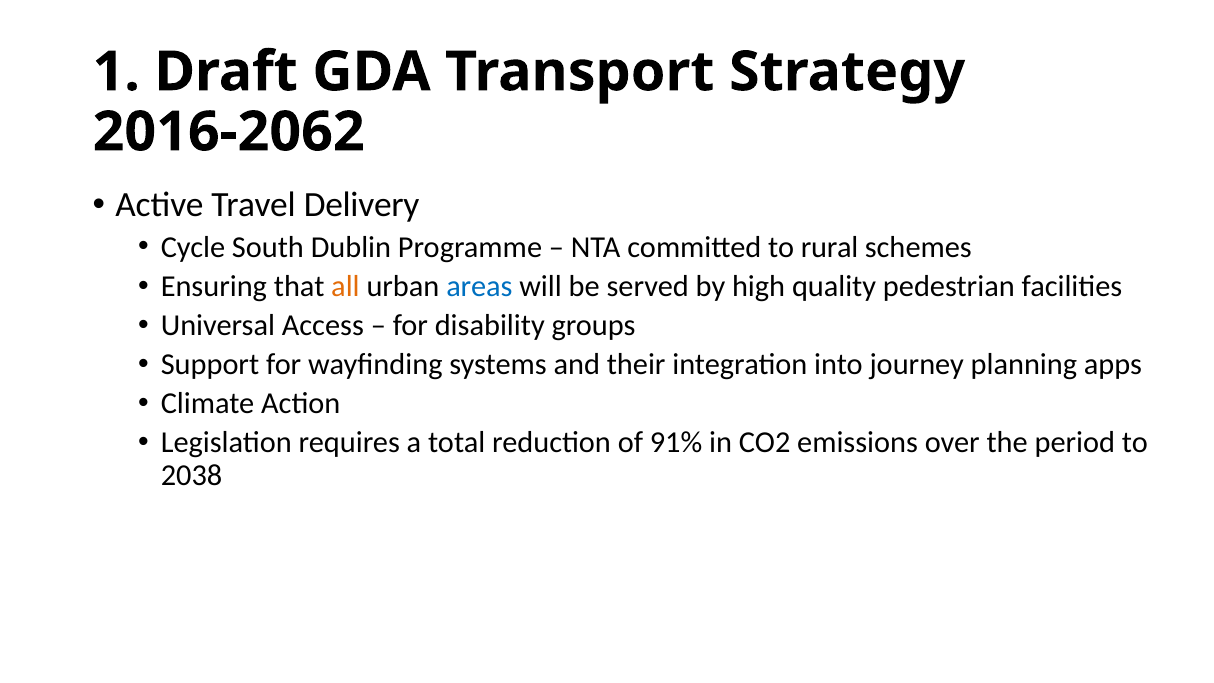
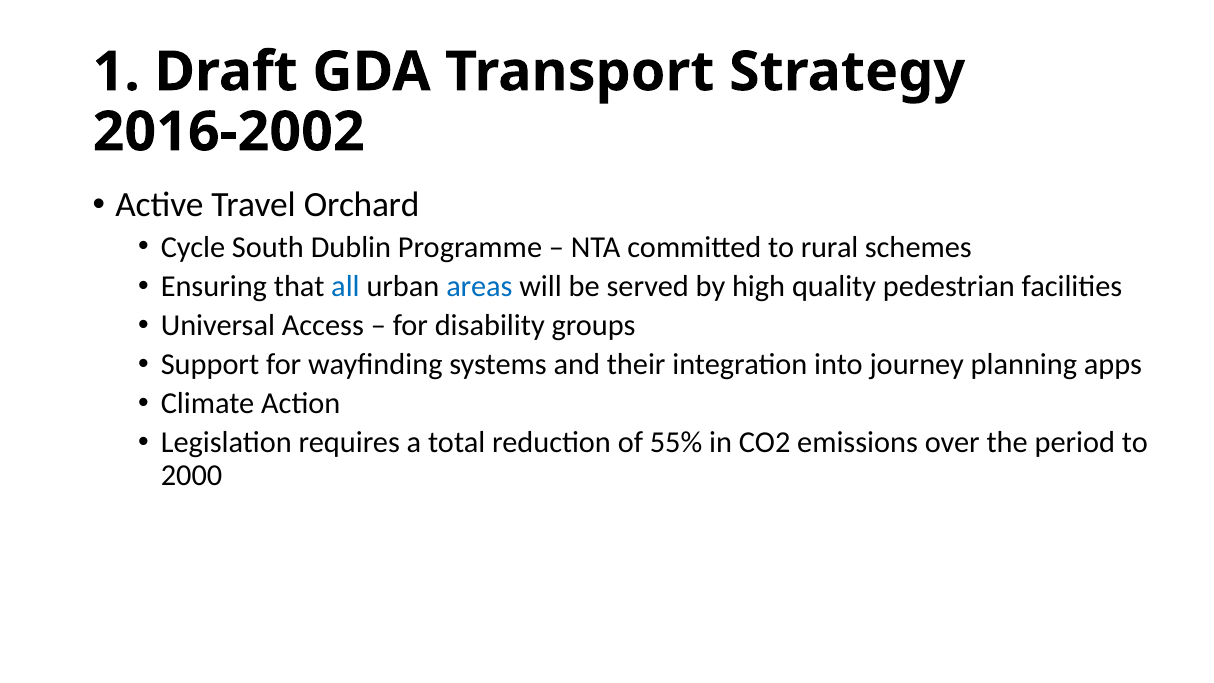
2016-2062: 2016-2062 -> 2016-2002
Delivery: Delivery -> Orchard
all colour: orange -> blue
91%: 91% -> 55%
2038: 2038 -> 2000
